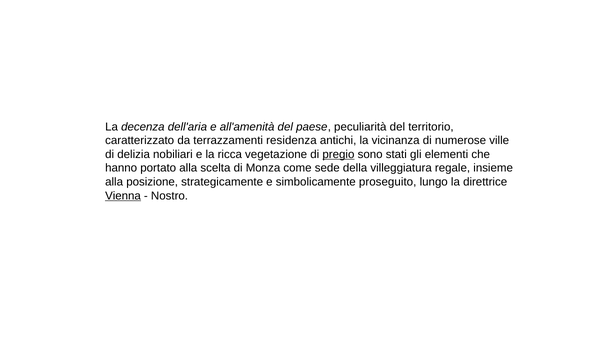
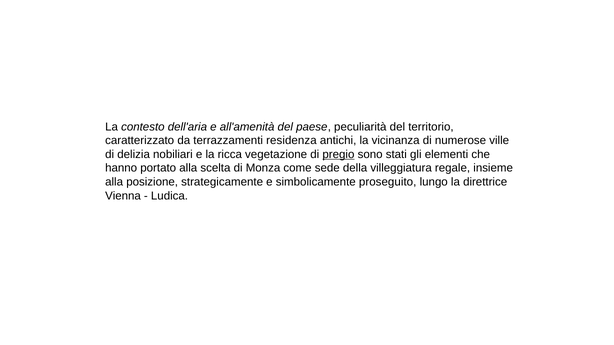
decenza: decenza -> contesto
Vienna underline: present -> none
Nostro: Nostro -> Ludica
